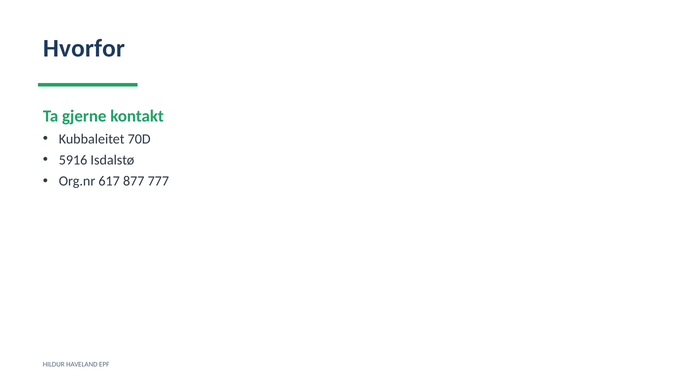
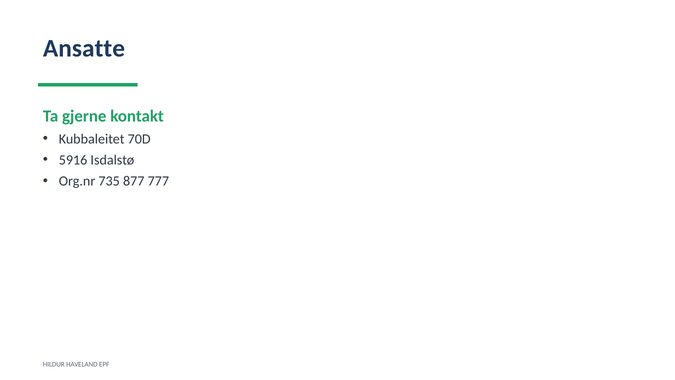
Hvorfor: Hvorfor -> Ansatte
617: 617 -> 735
